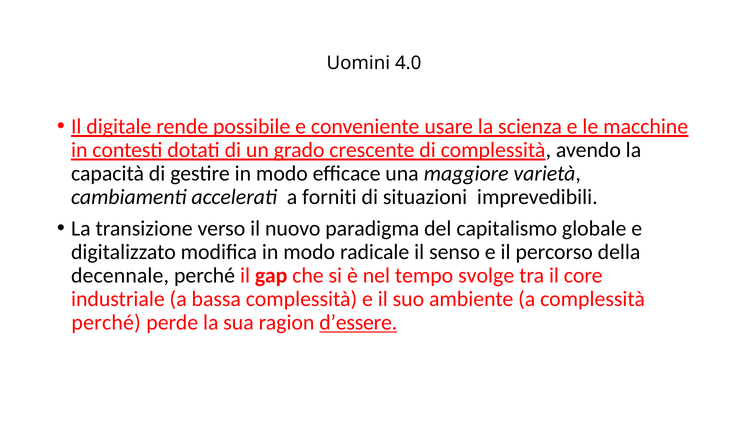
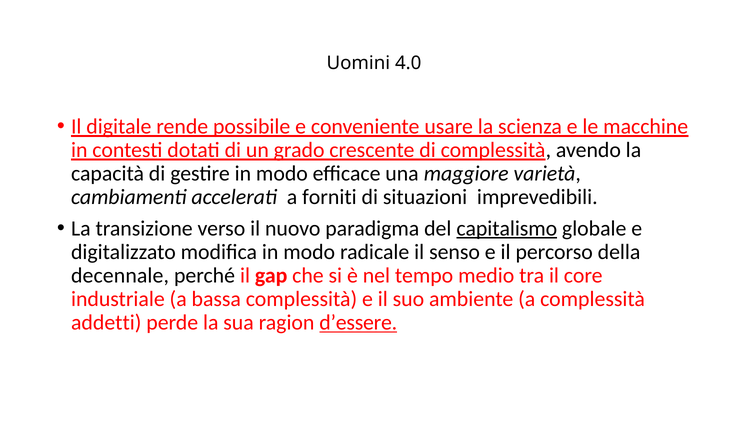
capitalismo underline: none -> present
svolge: svolge -> medio
perché at (106, 322): perché -> addetti
